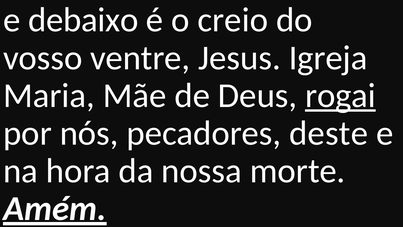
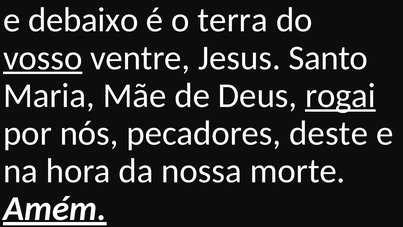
creio: creio -> terra
vosso underline: none -> present
Igreja: Igreja -> Santo
